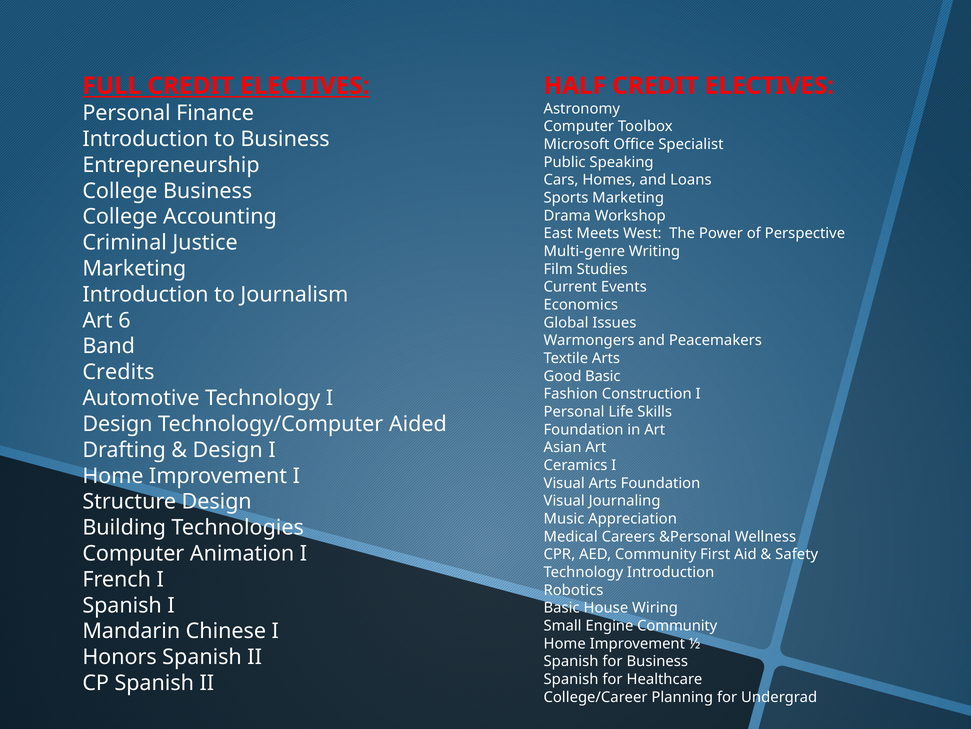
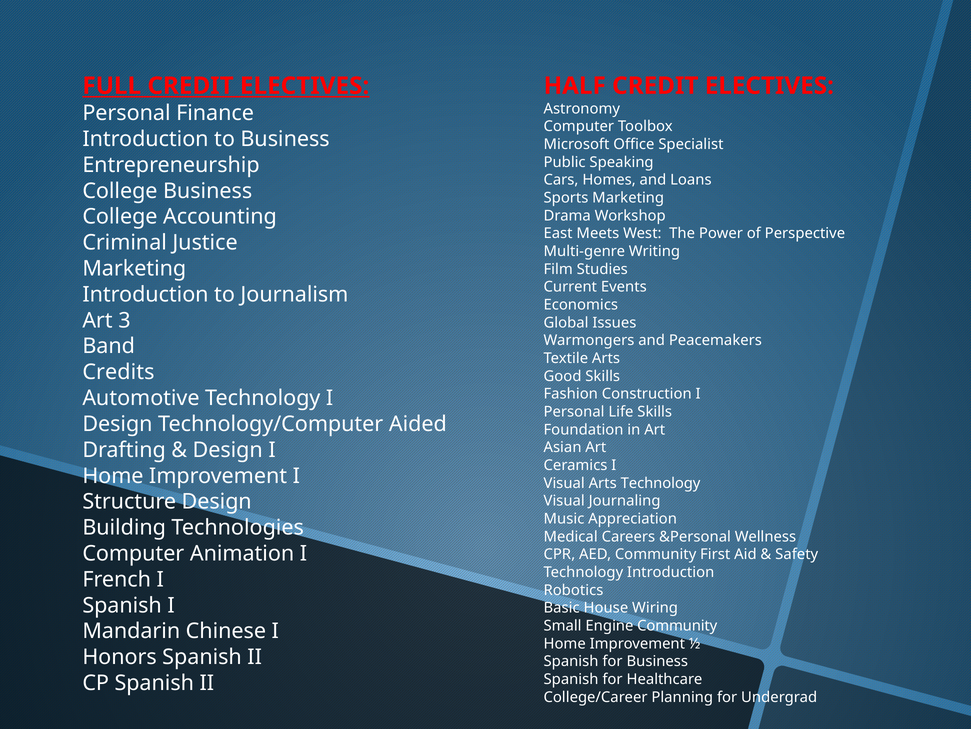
6: 6 -> 3
Good Basic: Basic -> Skills
Arts Foundation: Foundation -> Technology
